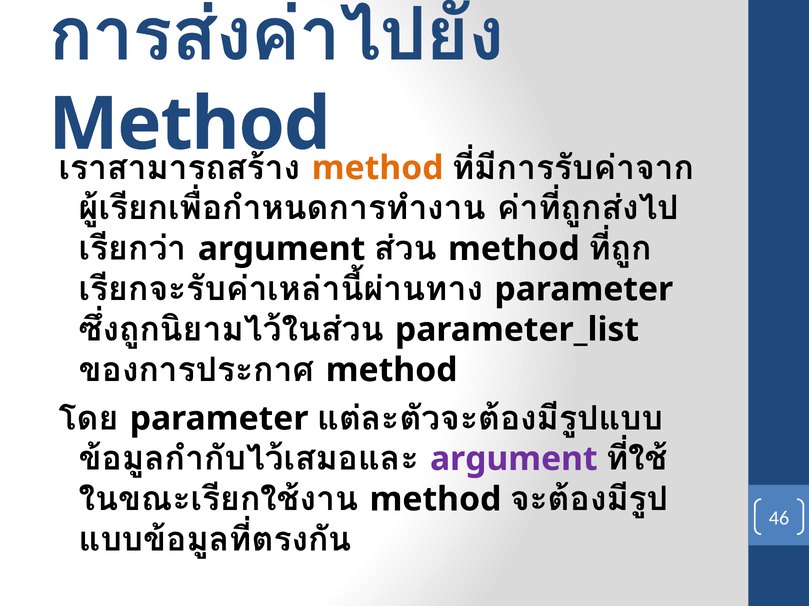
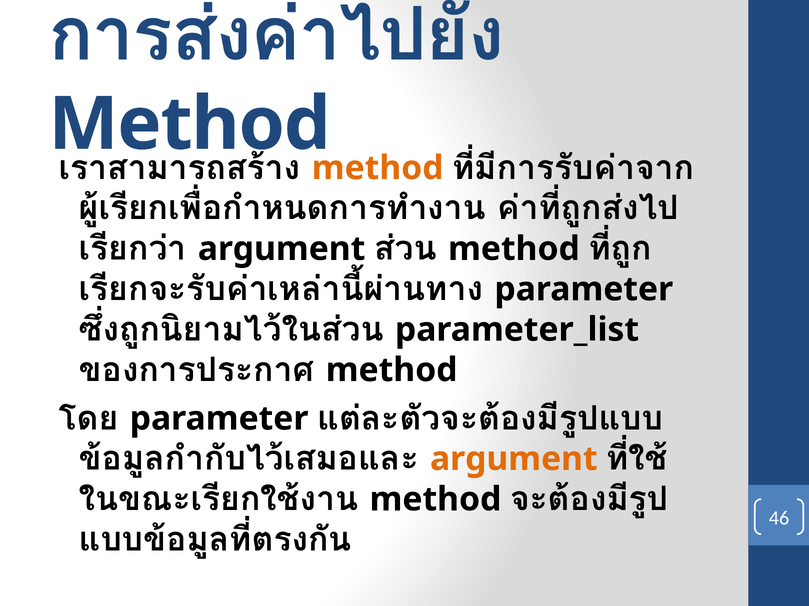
argument at (514, 459) colour: purple -> orange
